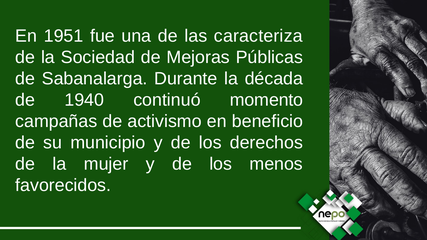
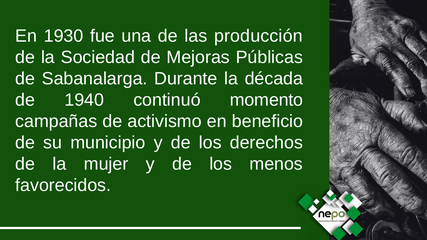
1951: 1951 -> 1930
caracteriza: caracteriza -> producción
